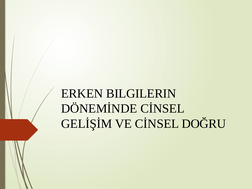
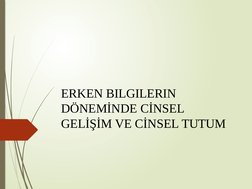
DOĞRU: DOĞRU -> TUTUM
